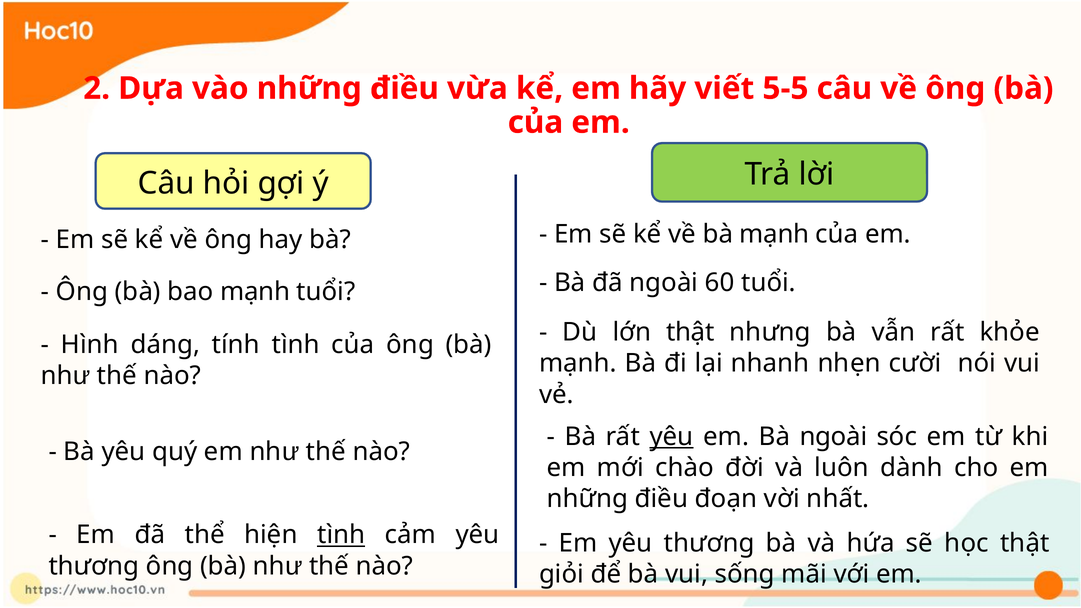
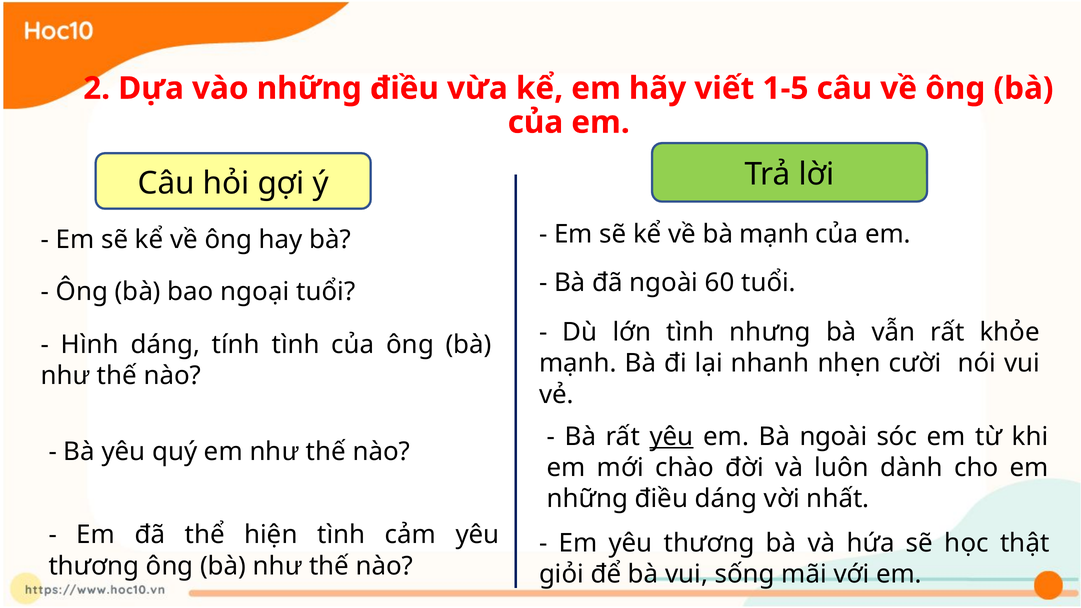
5-5: 5-5 -> 1-5
bao mạnh: mạnh -> ngoại
lớn thật: thật -> tình
điều đoạn: đoạn -> dáng
tình at (341, 535) underline: present -> none
